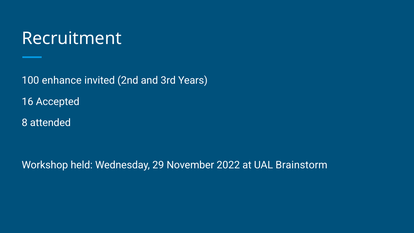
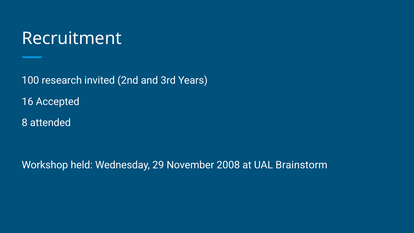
enhance: enhance -> research
2022: 2022 -> 2008
